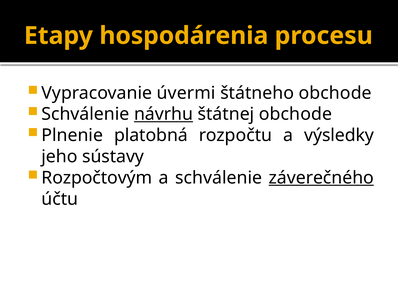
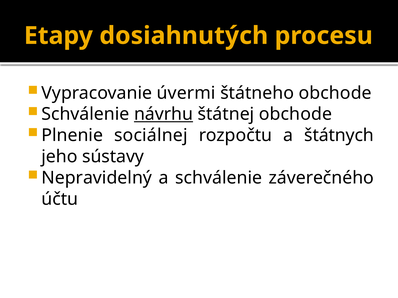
hospodárenia: hospodárenia -> dosiahnutých
platobná: platobná -> sociálnej
výsledky: výsledky -> štátnych
Rozpočtovým: Rozpočtovým -> Nepravidelný
záverečného underline: present -> none
